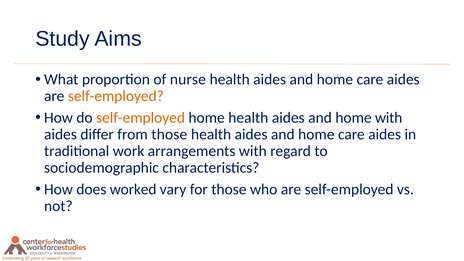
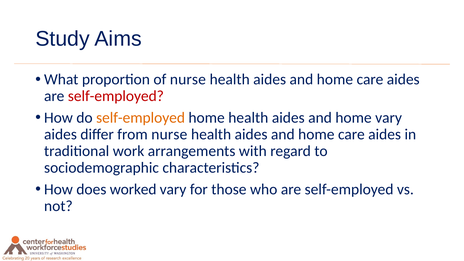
self-employed at (116, 96) colour: orange -> red
home with: with -> vary
from those: those -> nurse
